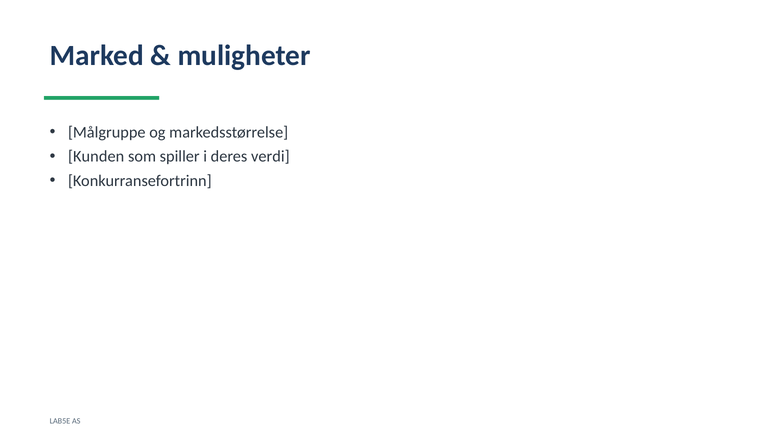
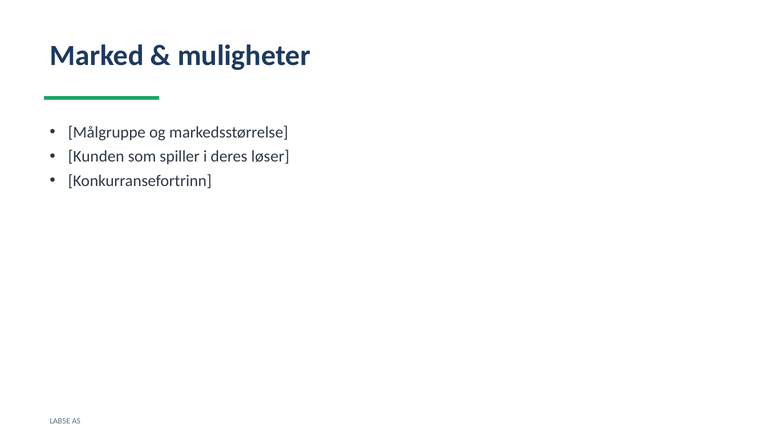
verdi: verdi -> løser
